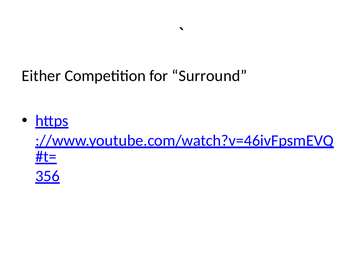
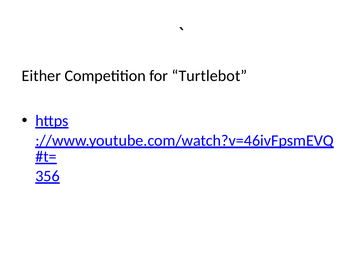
Surround: Surround -> Turtlebot
